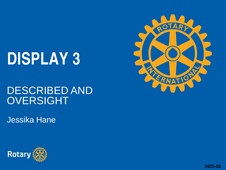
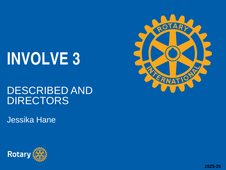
DISPLAY: DISPLAY -> INVOLVE
OVERSIGHT: OVERSIGHT -> DIRECTORS
